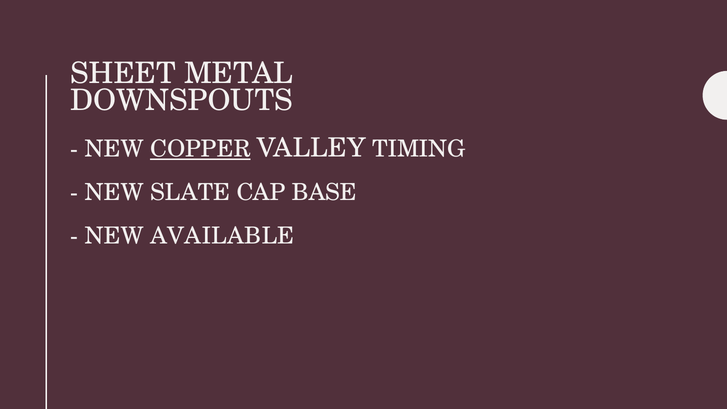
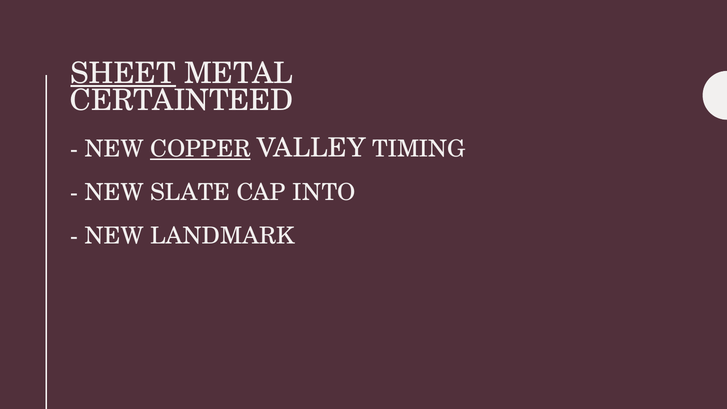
SHEET underline: none -> present
DOWNSPOUTS: DOWNSPOUTS -> CERTAINTEED
BASE: BASE -> INTO
AVAILABLE: AVAILABLE -> LANDMARK
